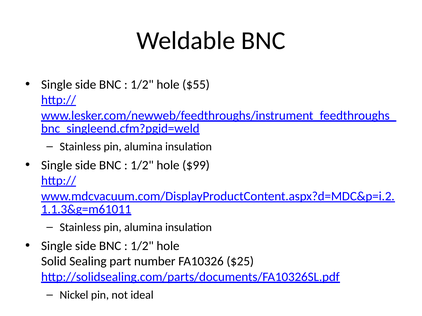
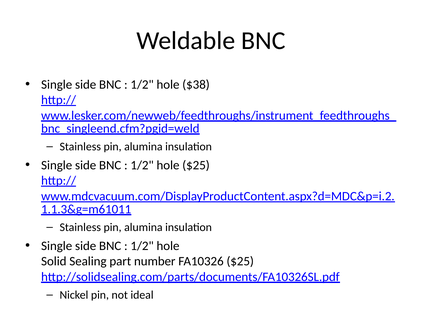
$55: $55 -> $38
hole $99: $99 -> $25
